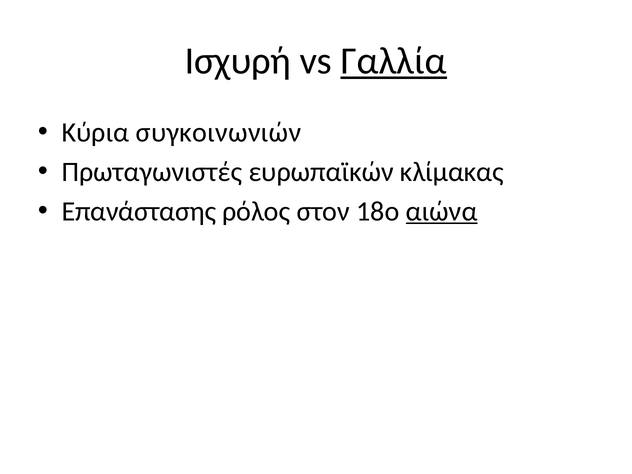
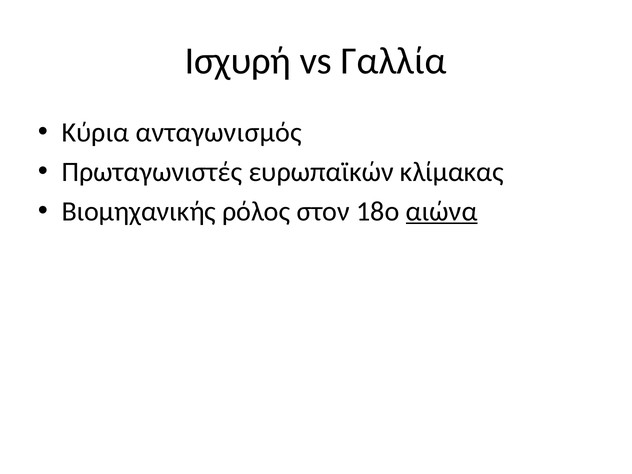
Γαλλία underline: present -> none
συγκοινωνιών: συγκοινωνιών -> ανταγωνισμός
Επανάστασης: Επανάστασης -> Βιομηχανικής
